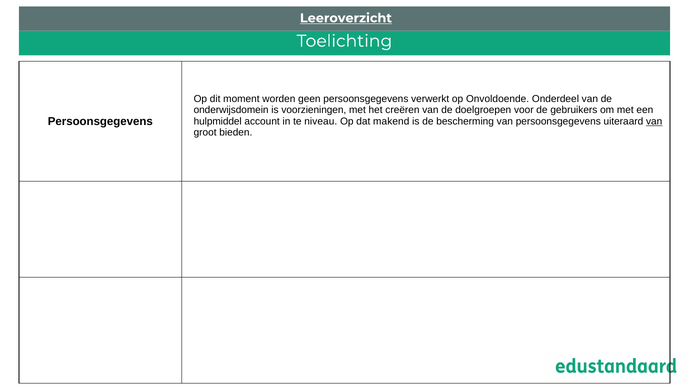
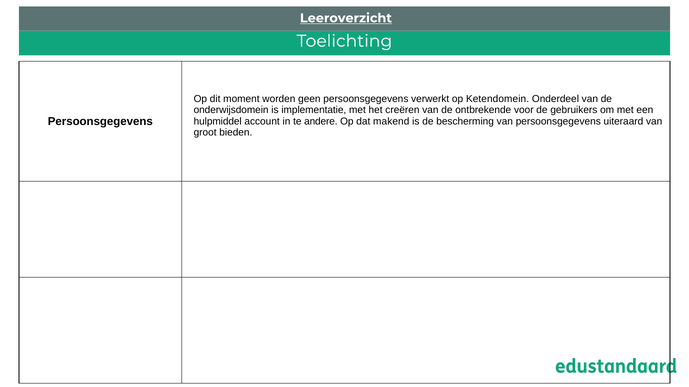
Onvoldoende: Onvoldoende -> Ketendomein
voorzieningen: voorzieningen -> implementatie
doelgroepen: doelgroepen -> ontbrekende
niveau: niveau -> andere
van at (654, 122) underline: present -> none
